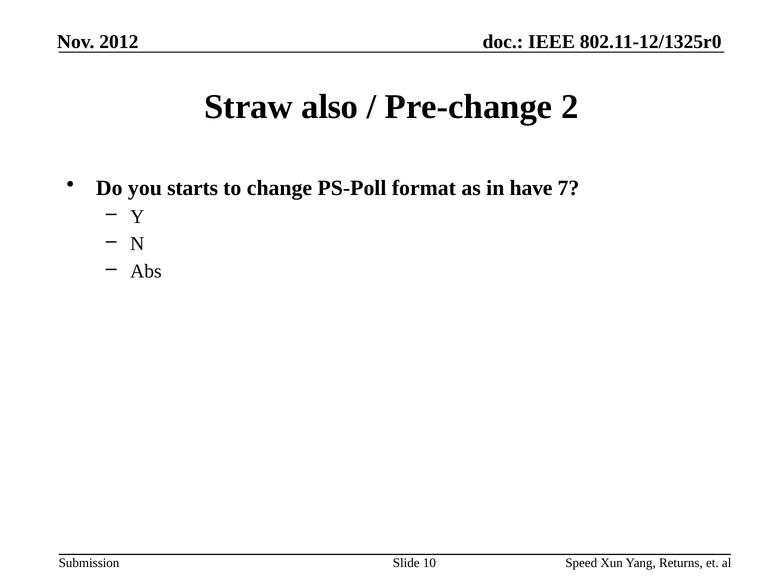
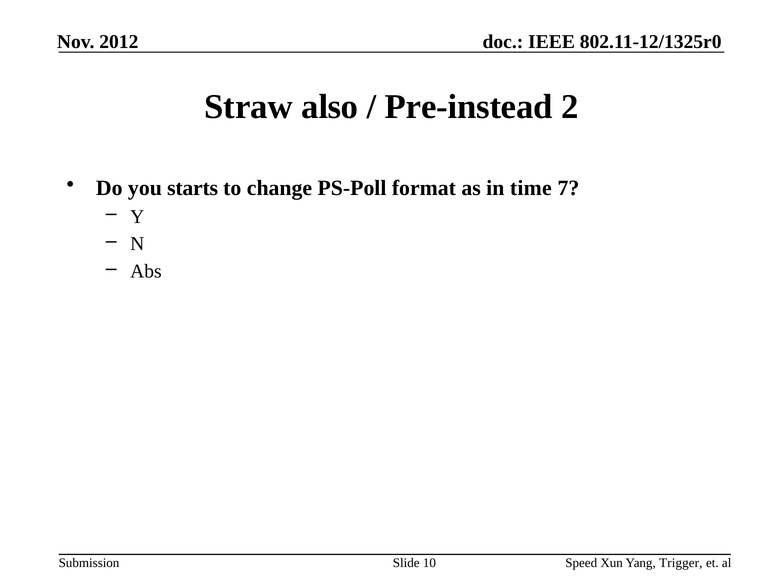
Pre-change: Pre-change -> Pre-instead
have: have -> time
Returns: Returns -> Trigger
